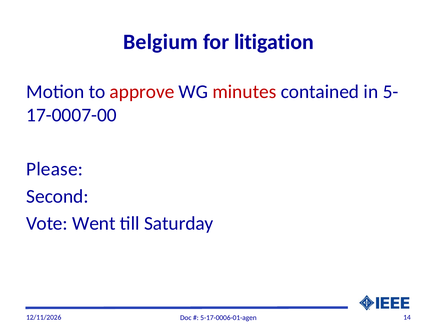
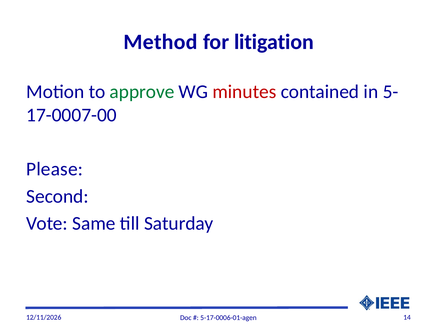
Belgium: Belgium -> Method
approve colour: red -> green
Went: Went -> Same
